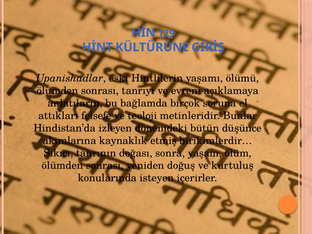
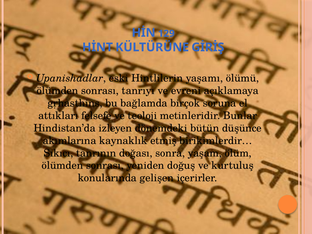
anlatıların: anlatıların -> gṛhasthins
isteyen: isteyen -> gelişen
